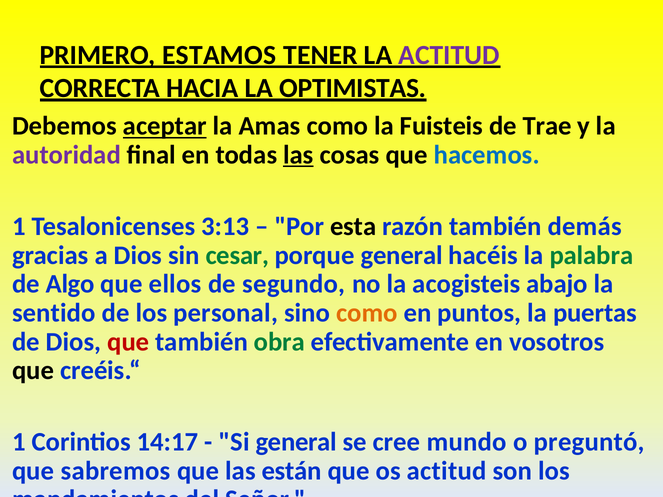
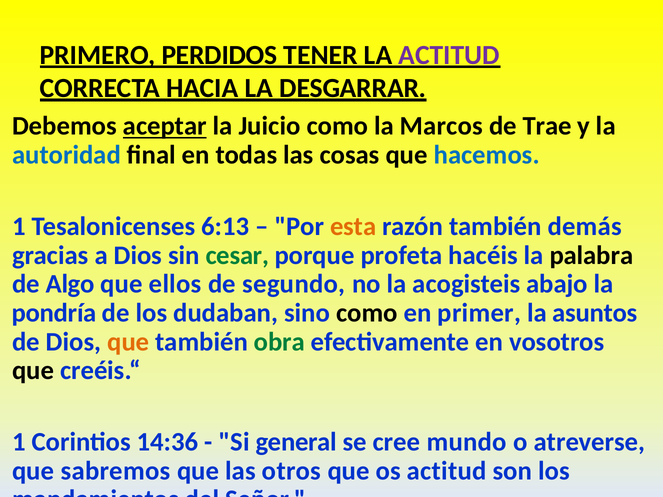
ESTAMOS: ESTAMOS -> PERDIDOS
OPTIMISTAS: OPTIMISTAS -> DESGARRAR
Amas: Amas -> Juicio
Fuisteis: Fuisteis -> Marcos
autoridad colour: purple -> blue
las at (298, 155) underline: present -> none
3:13: 3:13 -> 6:13
esta colour: black -> orange
porque general: general -> profeta
palabra colour: green -> black
sentido: sentido -> pondría
personal: personal -> dudaban
como at (367, 313) colour: orange -> black
puntos: puntos -> primer
puertas: puertas -> asuntos
que at (128, 342) colour: red -> orange
14:17: 14:17 -> 14:36
preguntó: preguntó -> atreverse
están: están -> otros
